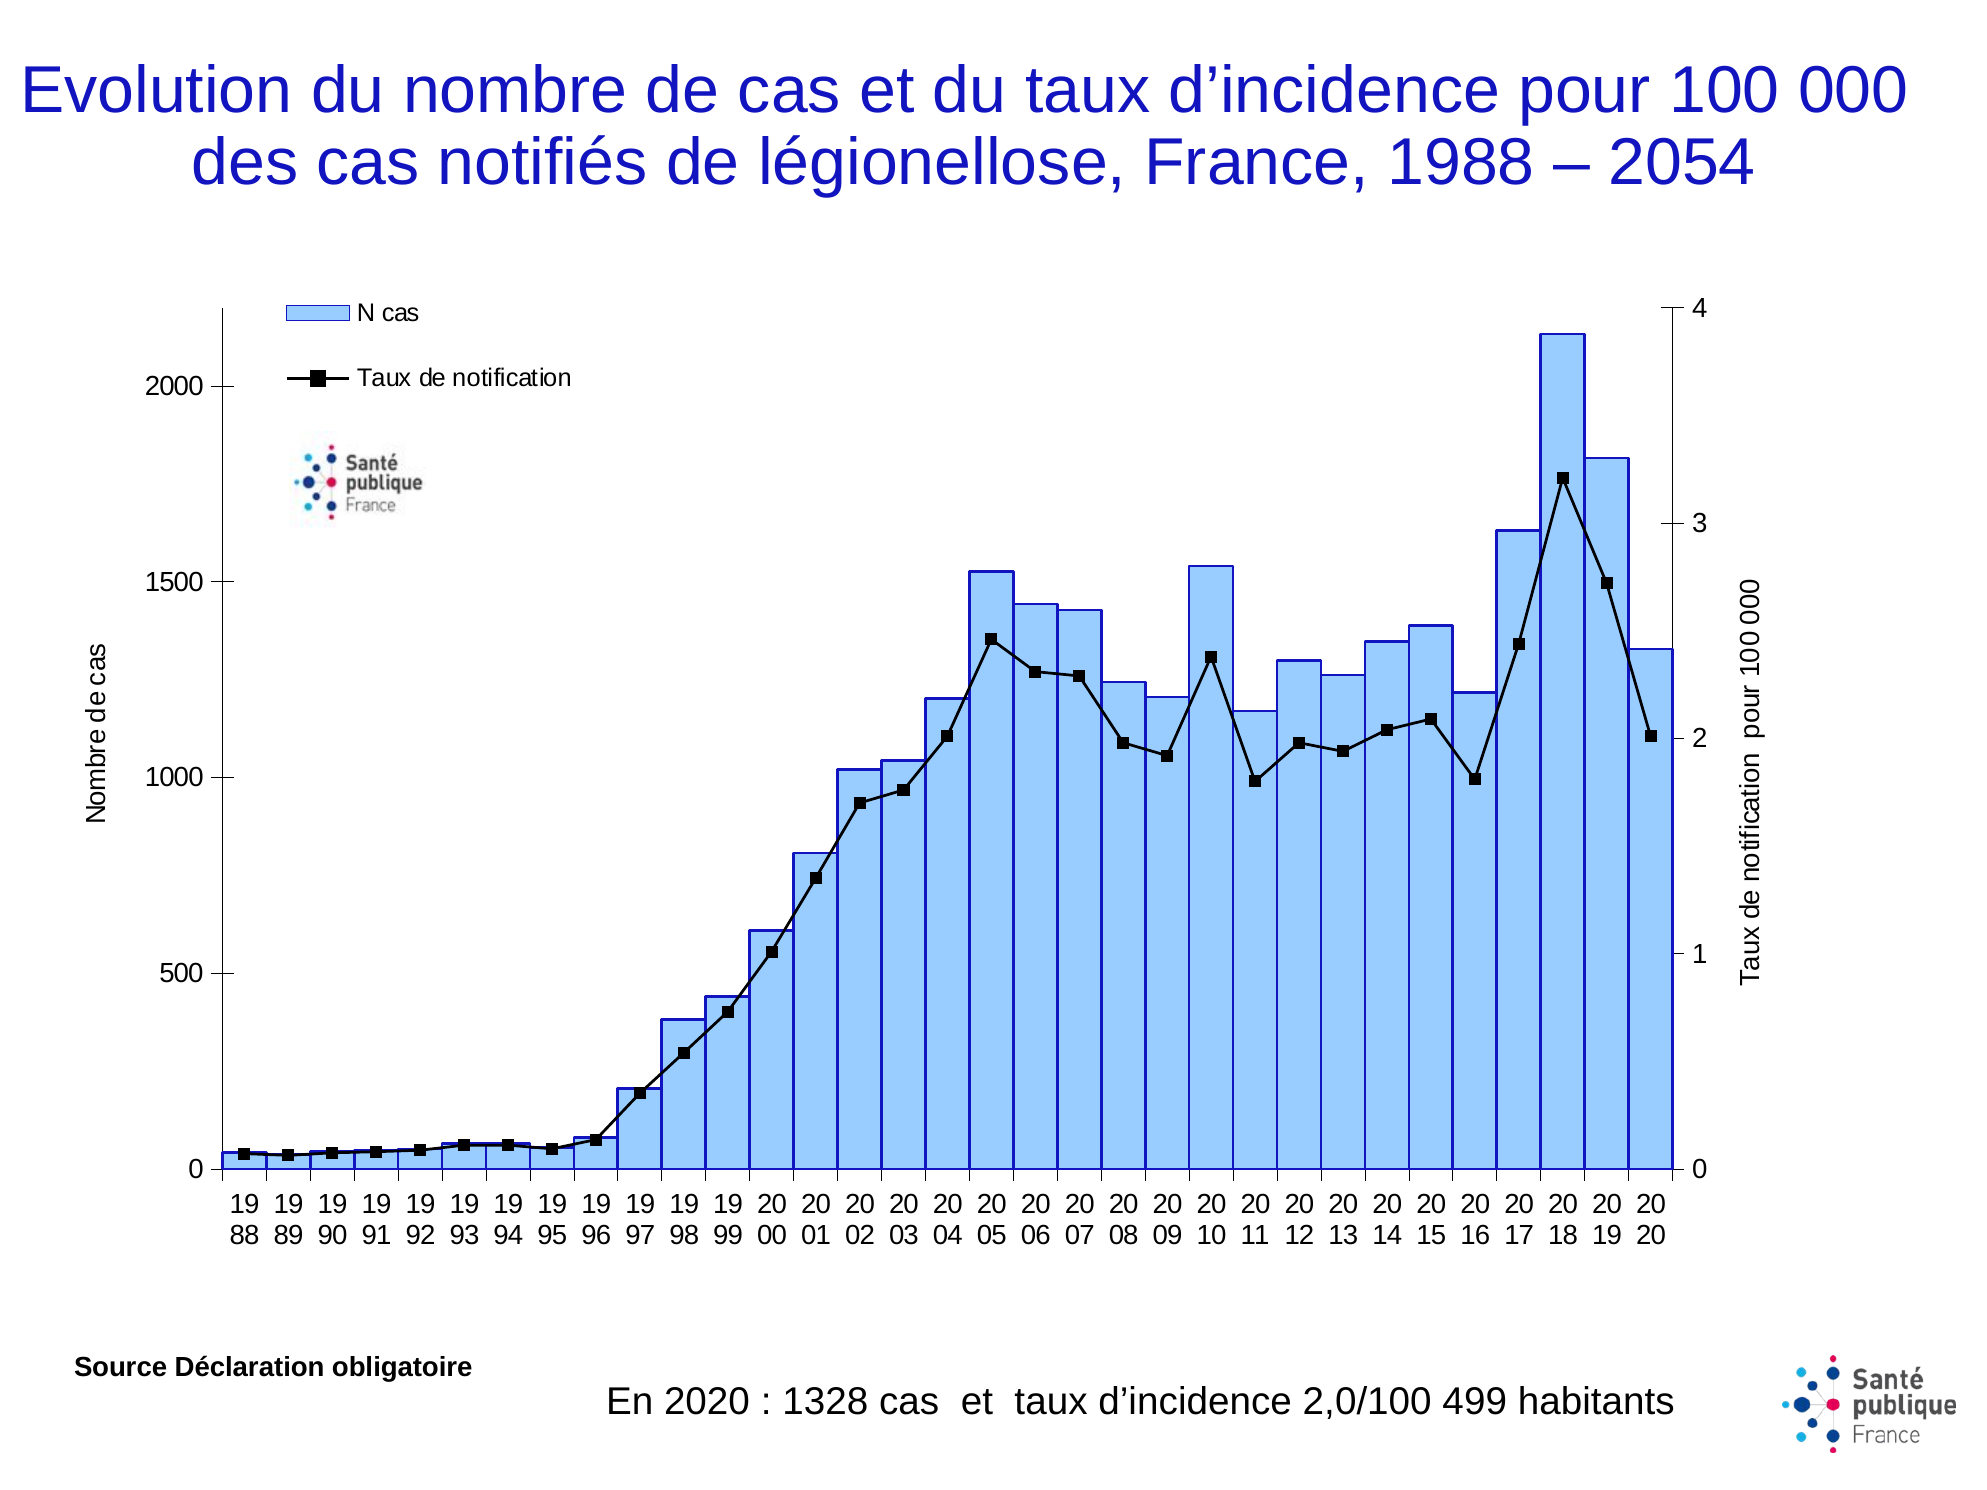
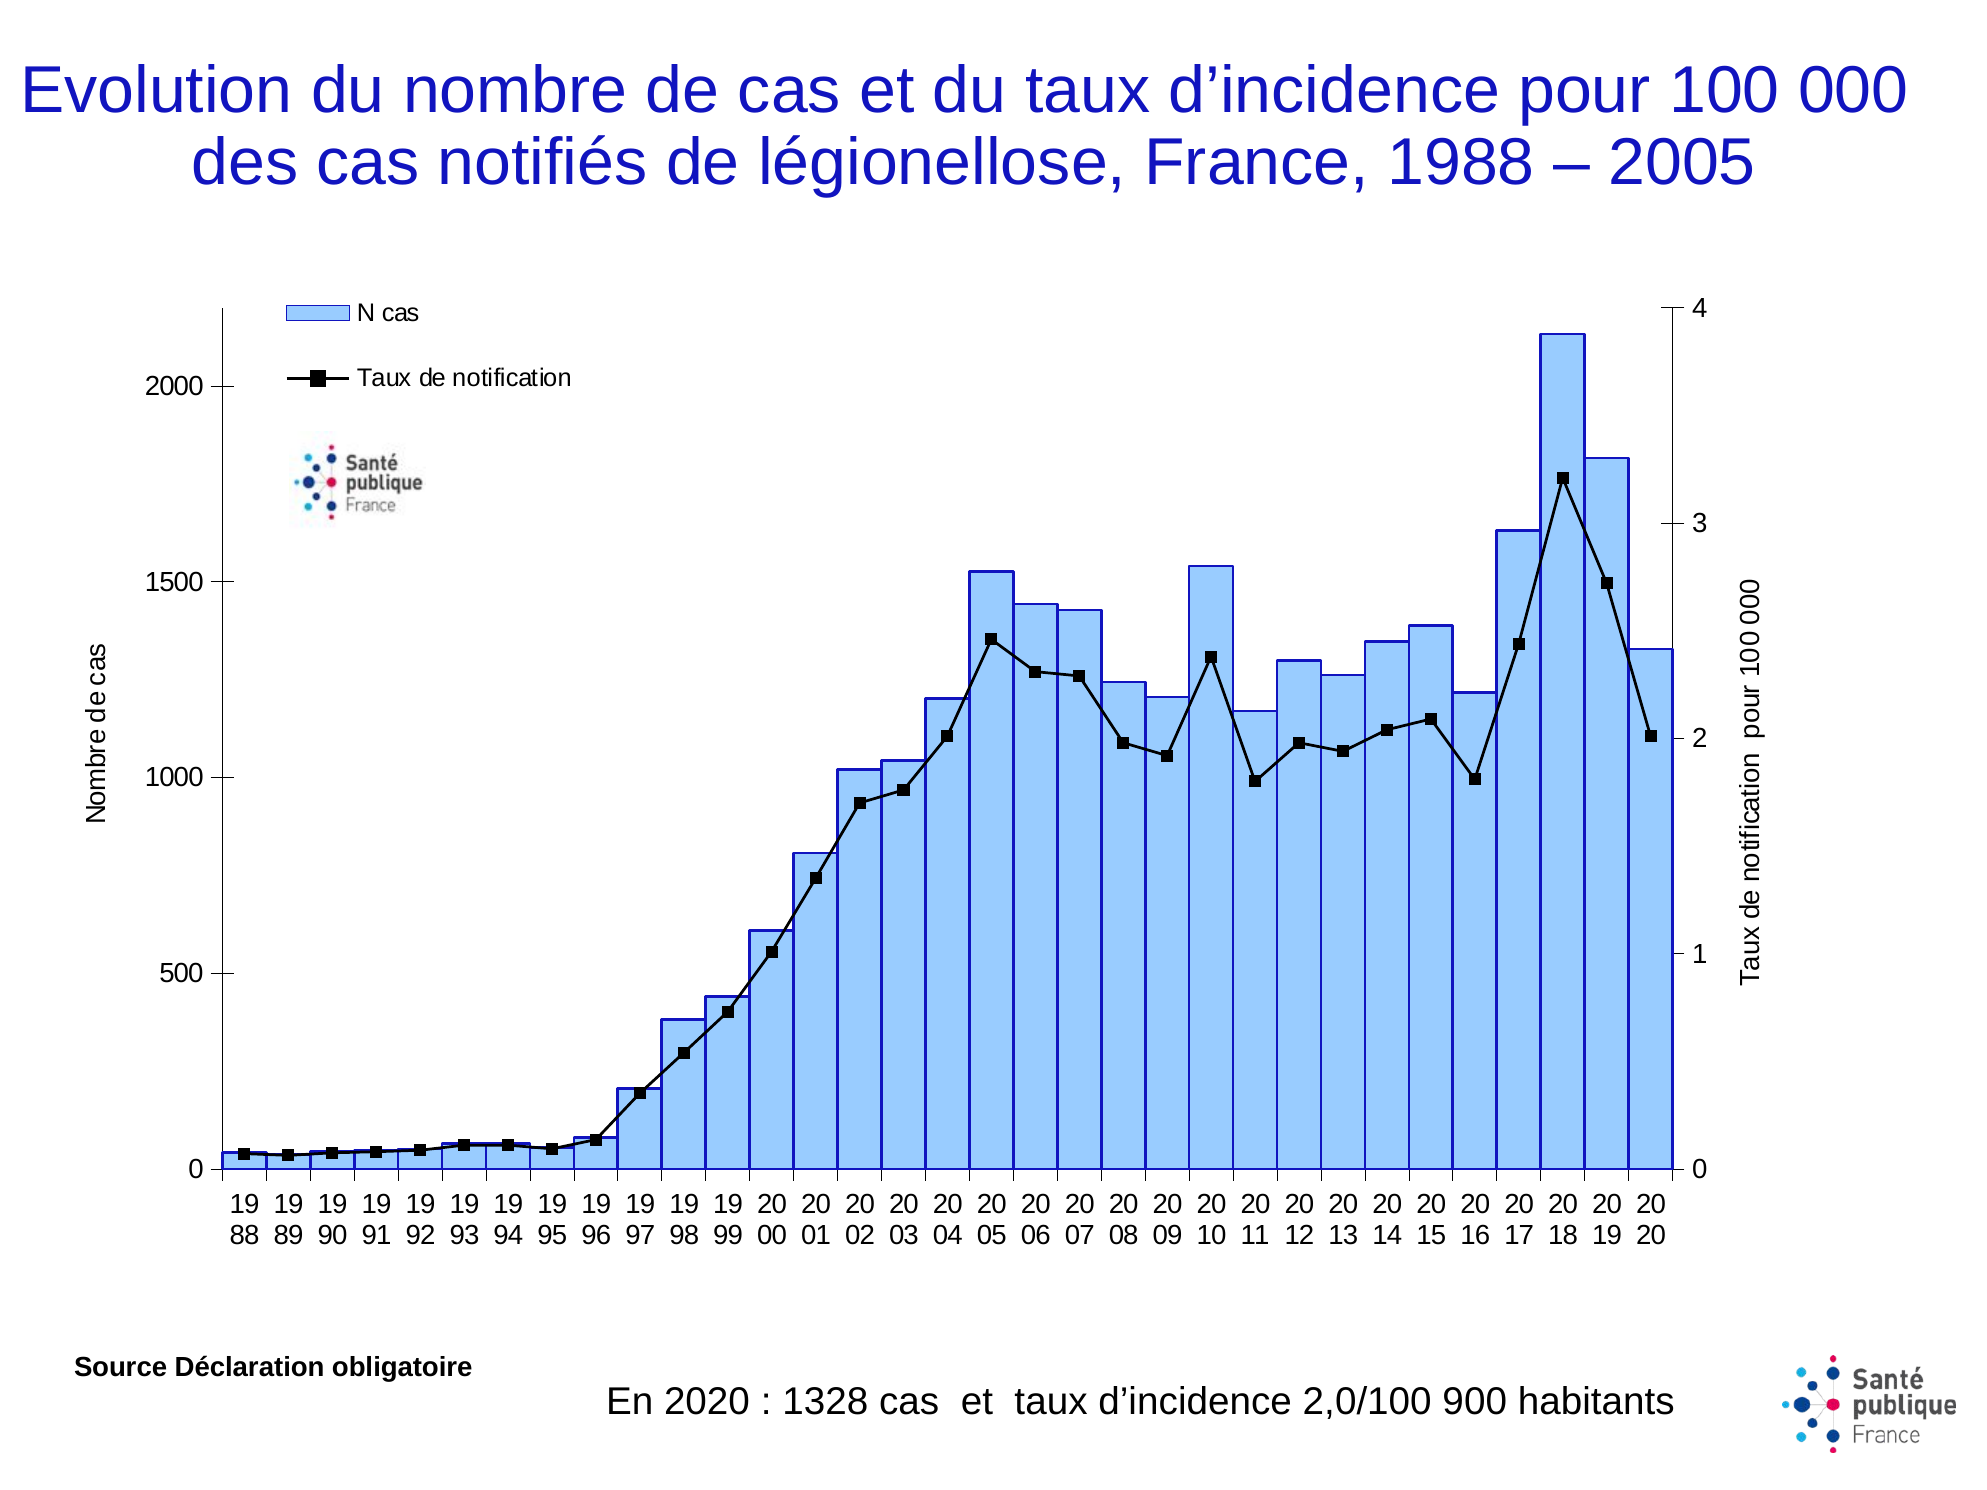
2054: 2054 -> 2005
499: 499 -> 900
